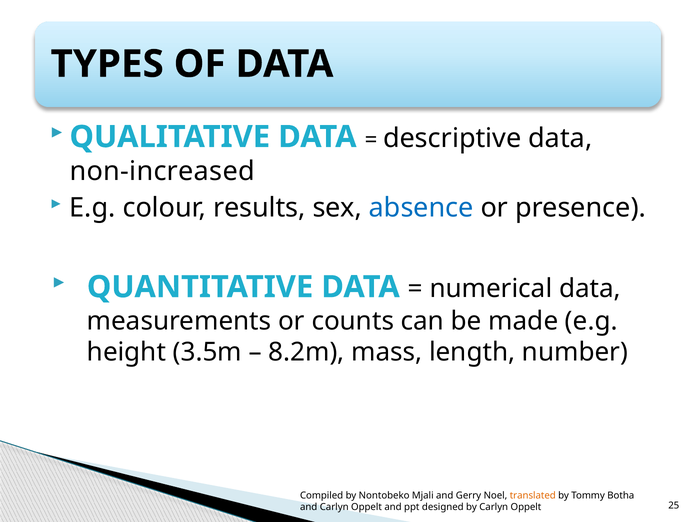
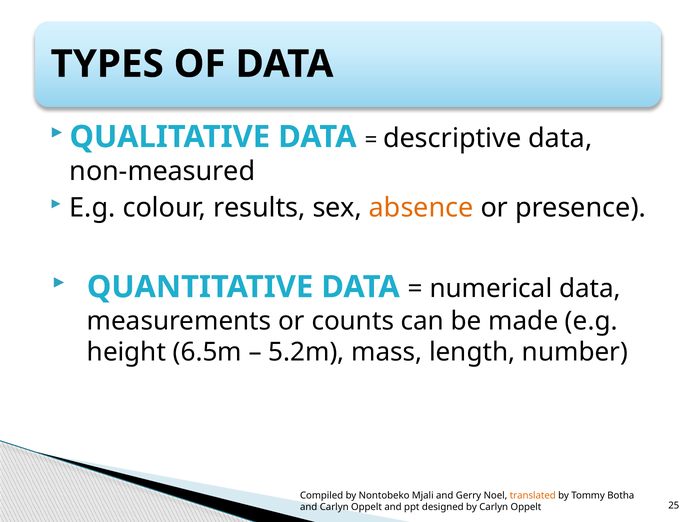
non-increased: non-increased -> non-measured
absence colour: blue -> orange
3.5m: 3.5m -> 6.5m
8.2m: 8.2m -> 5.2m
